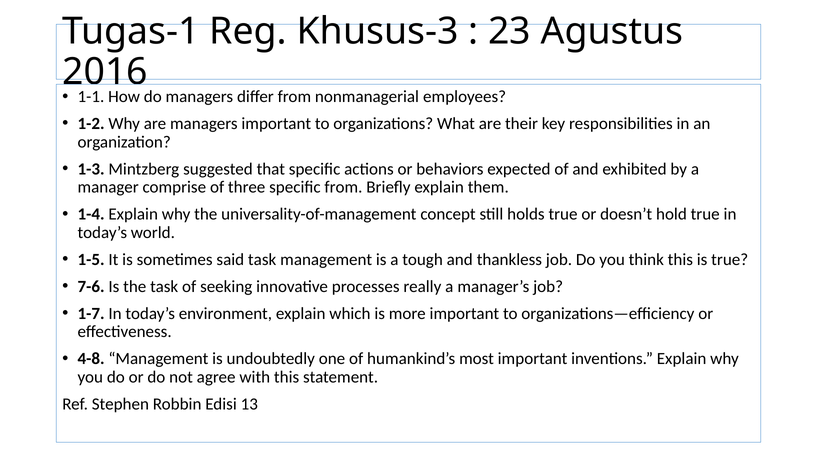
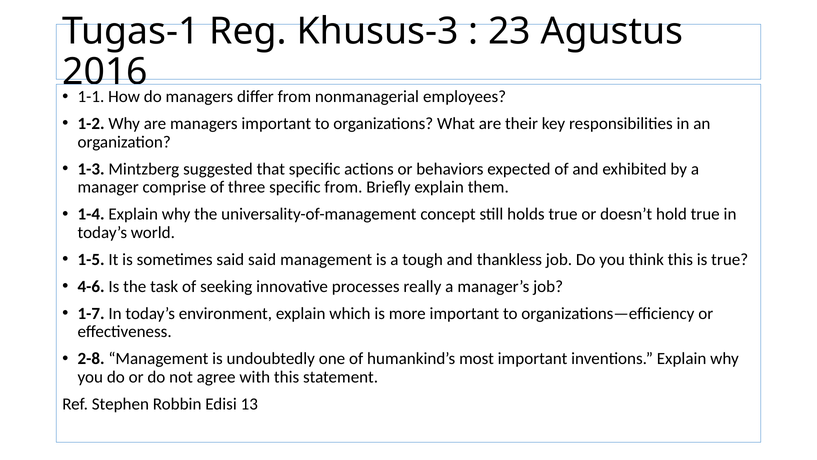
said task: task -> said
7-6: 7-6 -> 4-6
4-8: 4-8 -> 2-8
